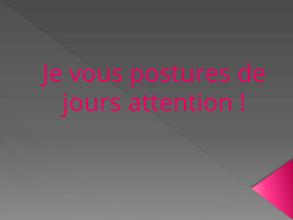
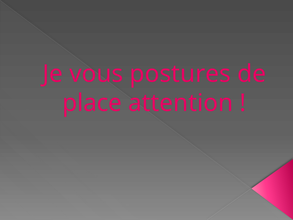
jours: jours -> place
